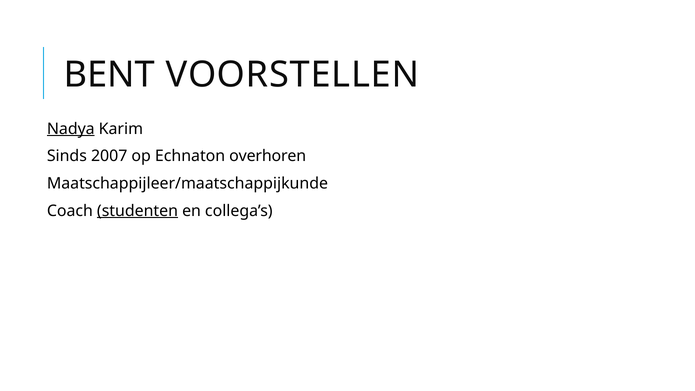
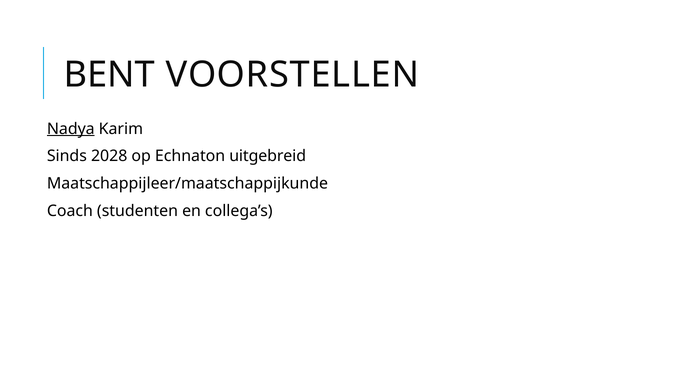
2007: 2007 -> 2028
overhoren: overhoren -> uitgebreid
studenten underline: present -> none
